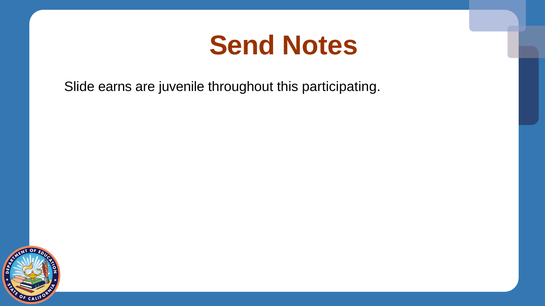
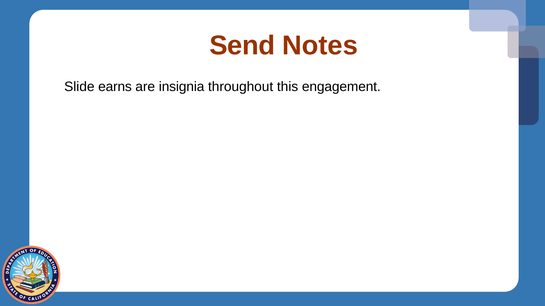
juvenile: juvenile -> insignia
participating: participating -> engagement
